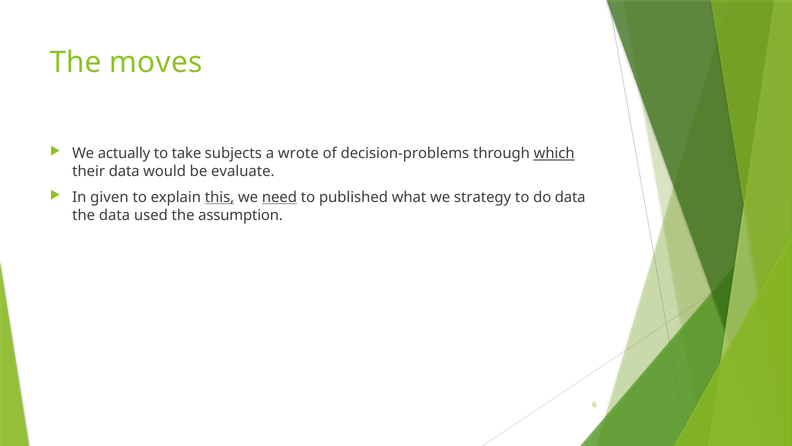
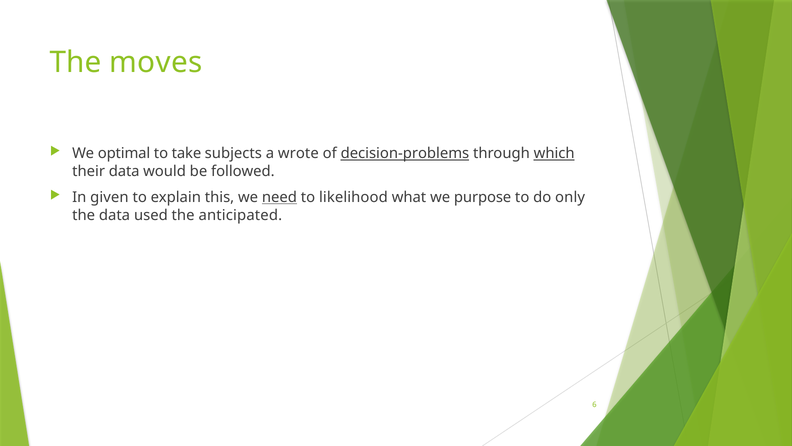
actually: actually -> optimal
decision-problems underline: none -> present
evaluate: evaluate -> followed
this underline: present -> none
published: published -> likelihood
strategy: strategy -> purpose
do data: data -> only
assumption: assumption -> anticipated
